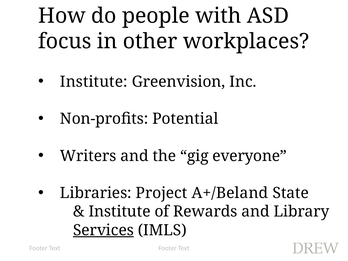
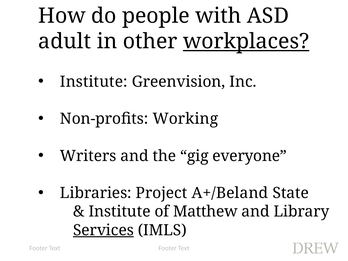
focus: focus -> adult
workplaces underline: none -> present
Potential: Potential -> Working
Rewards: Rewards -> Matthew
